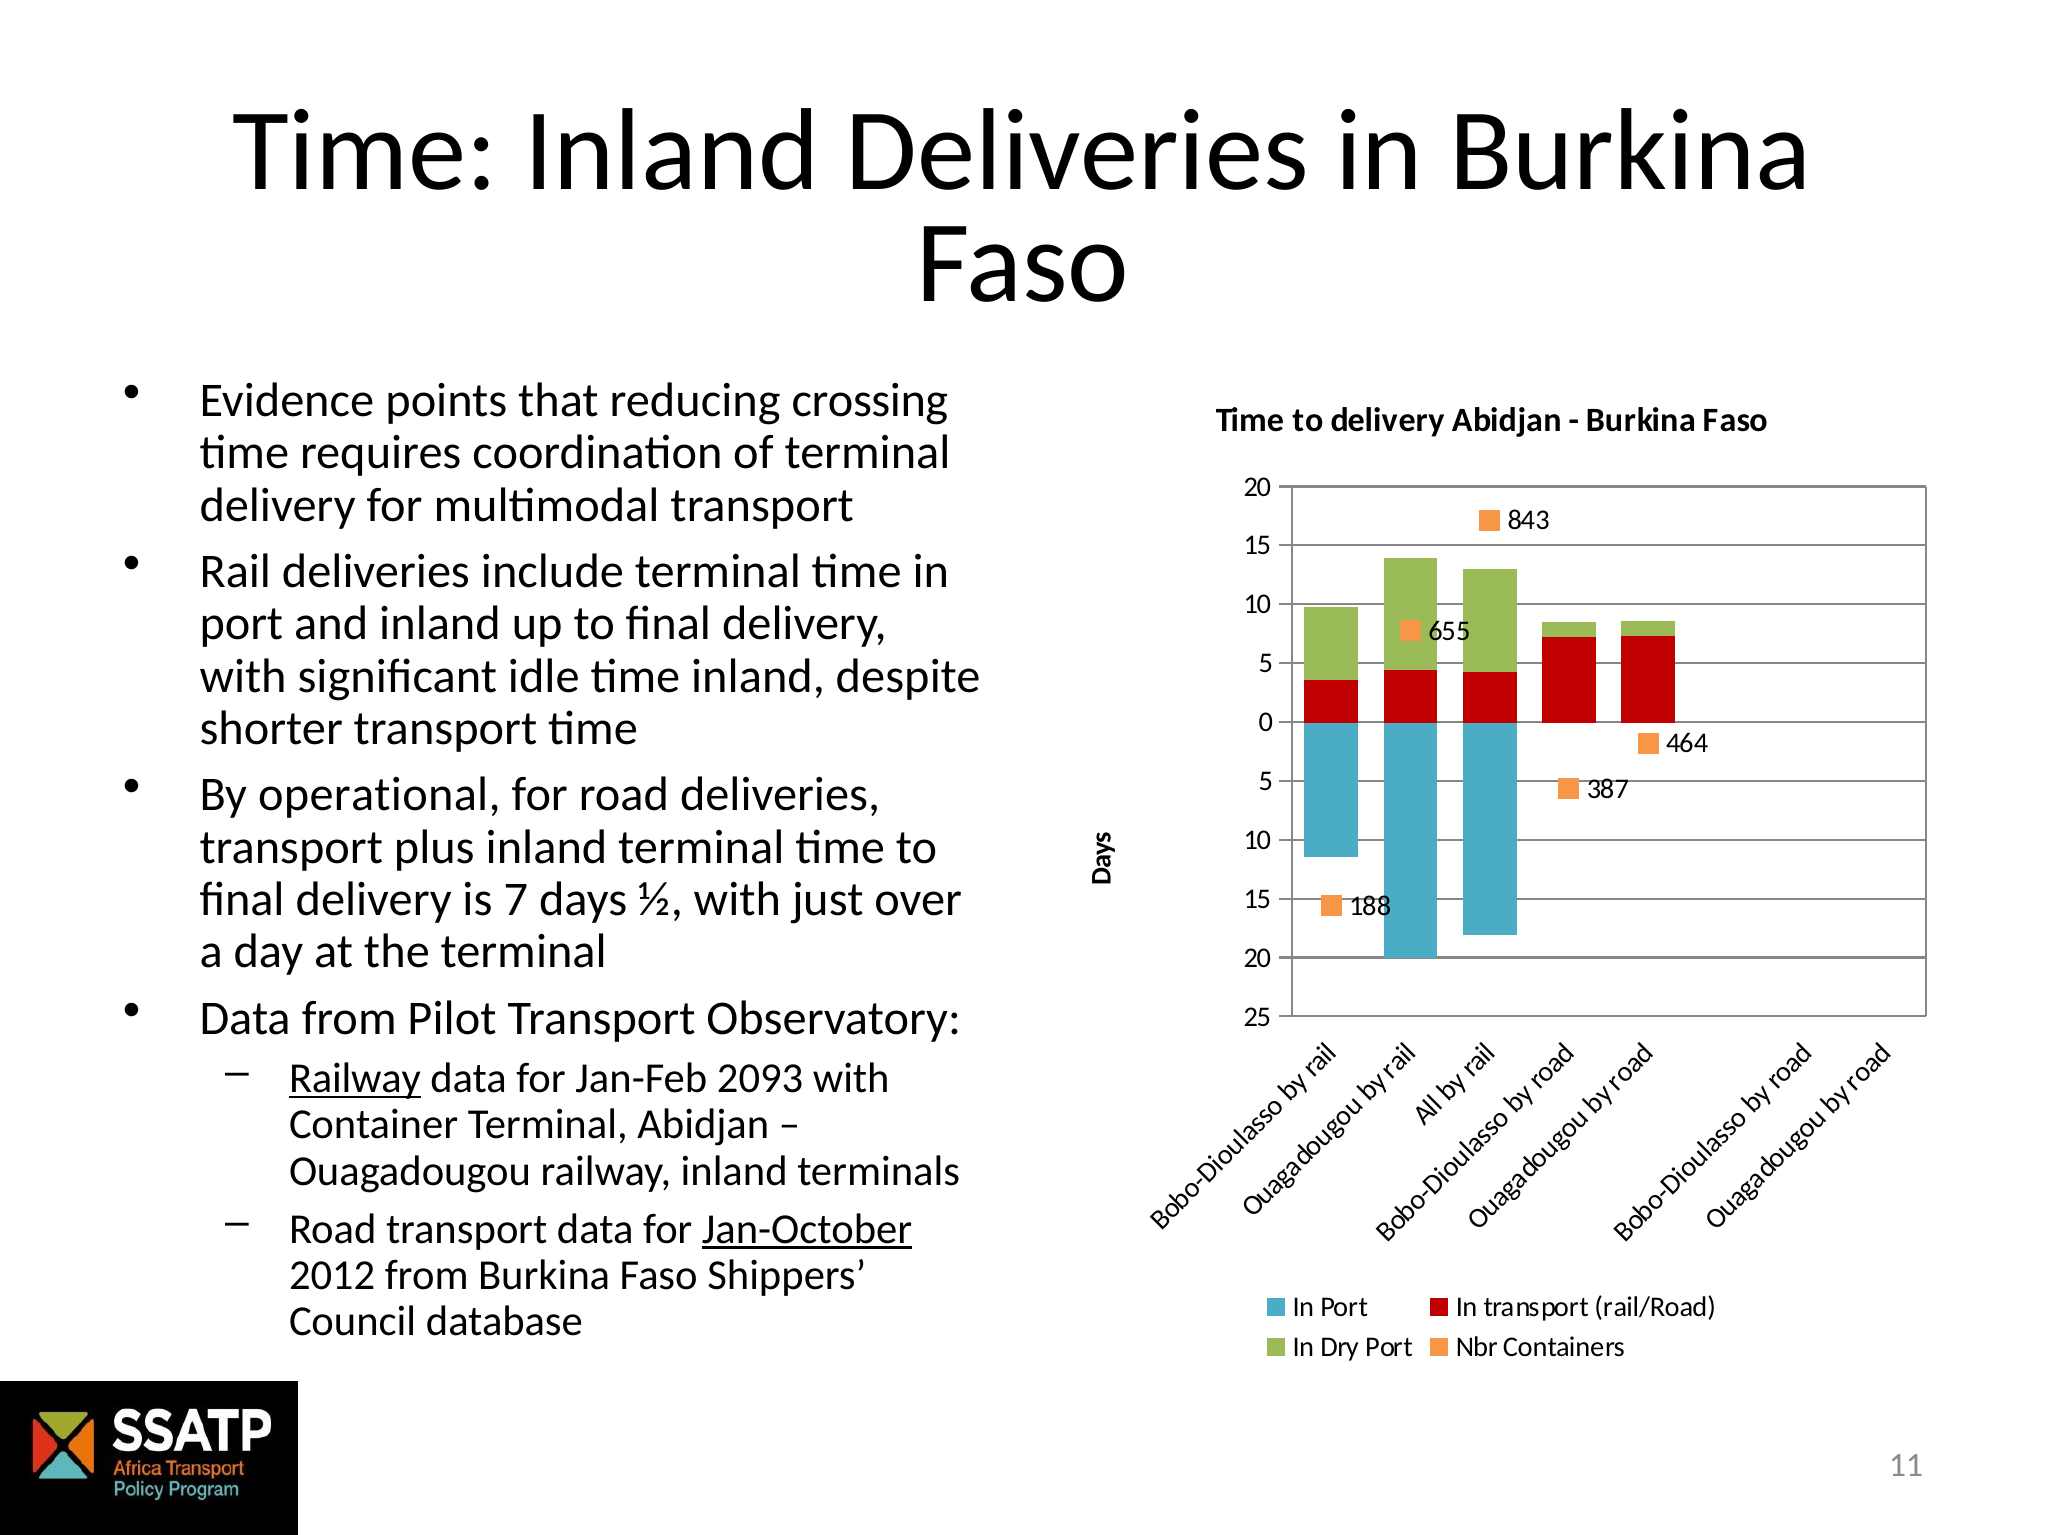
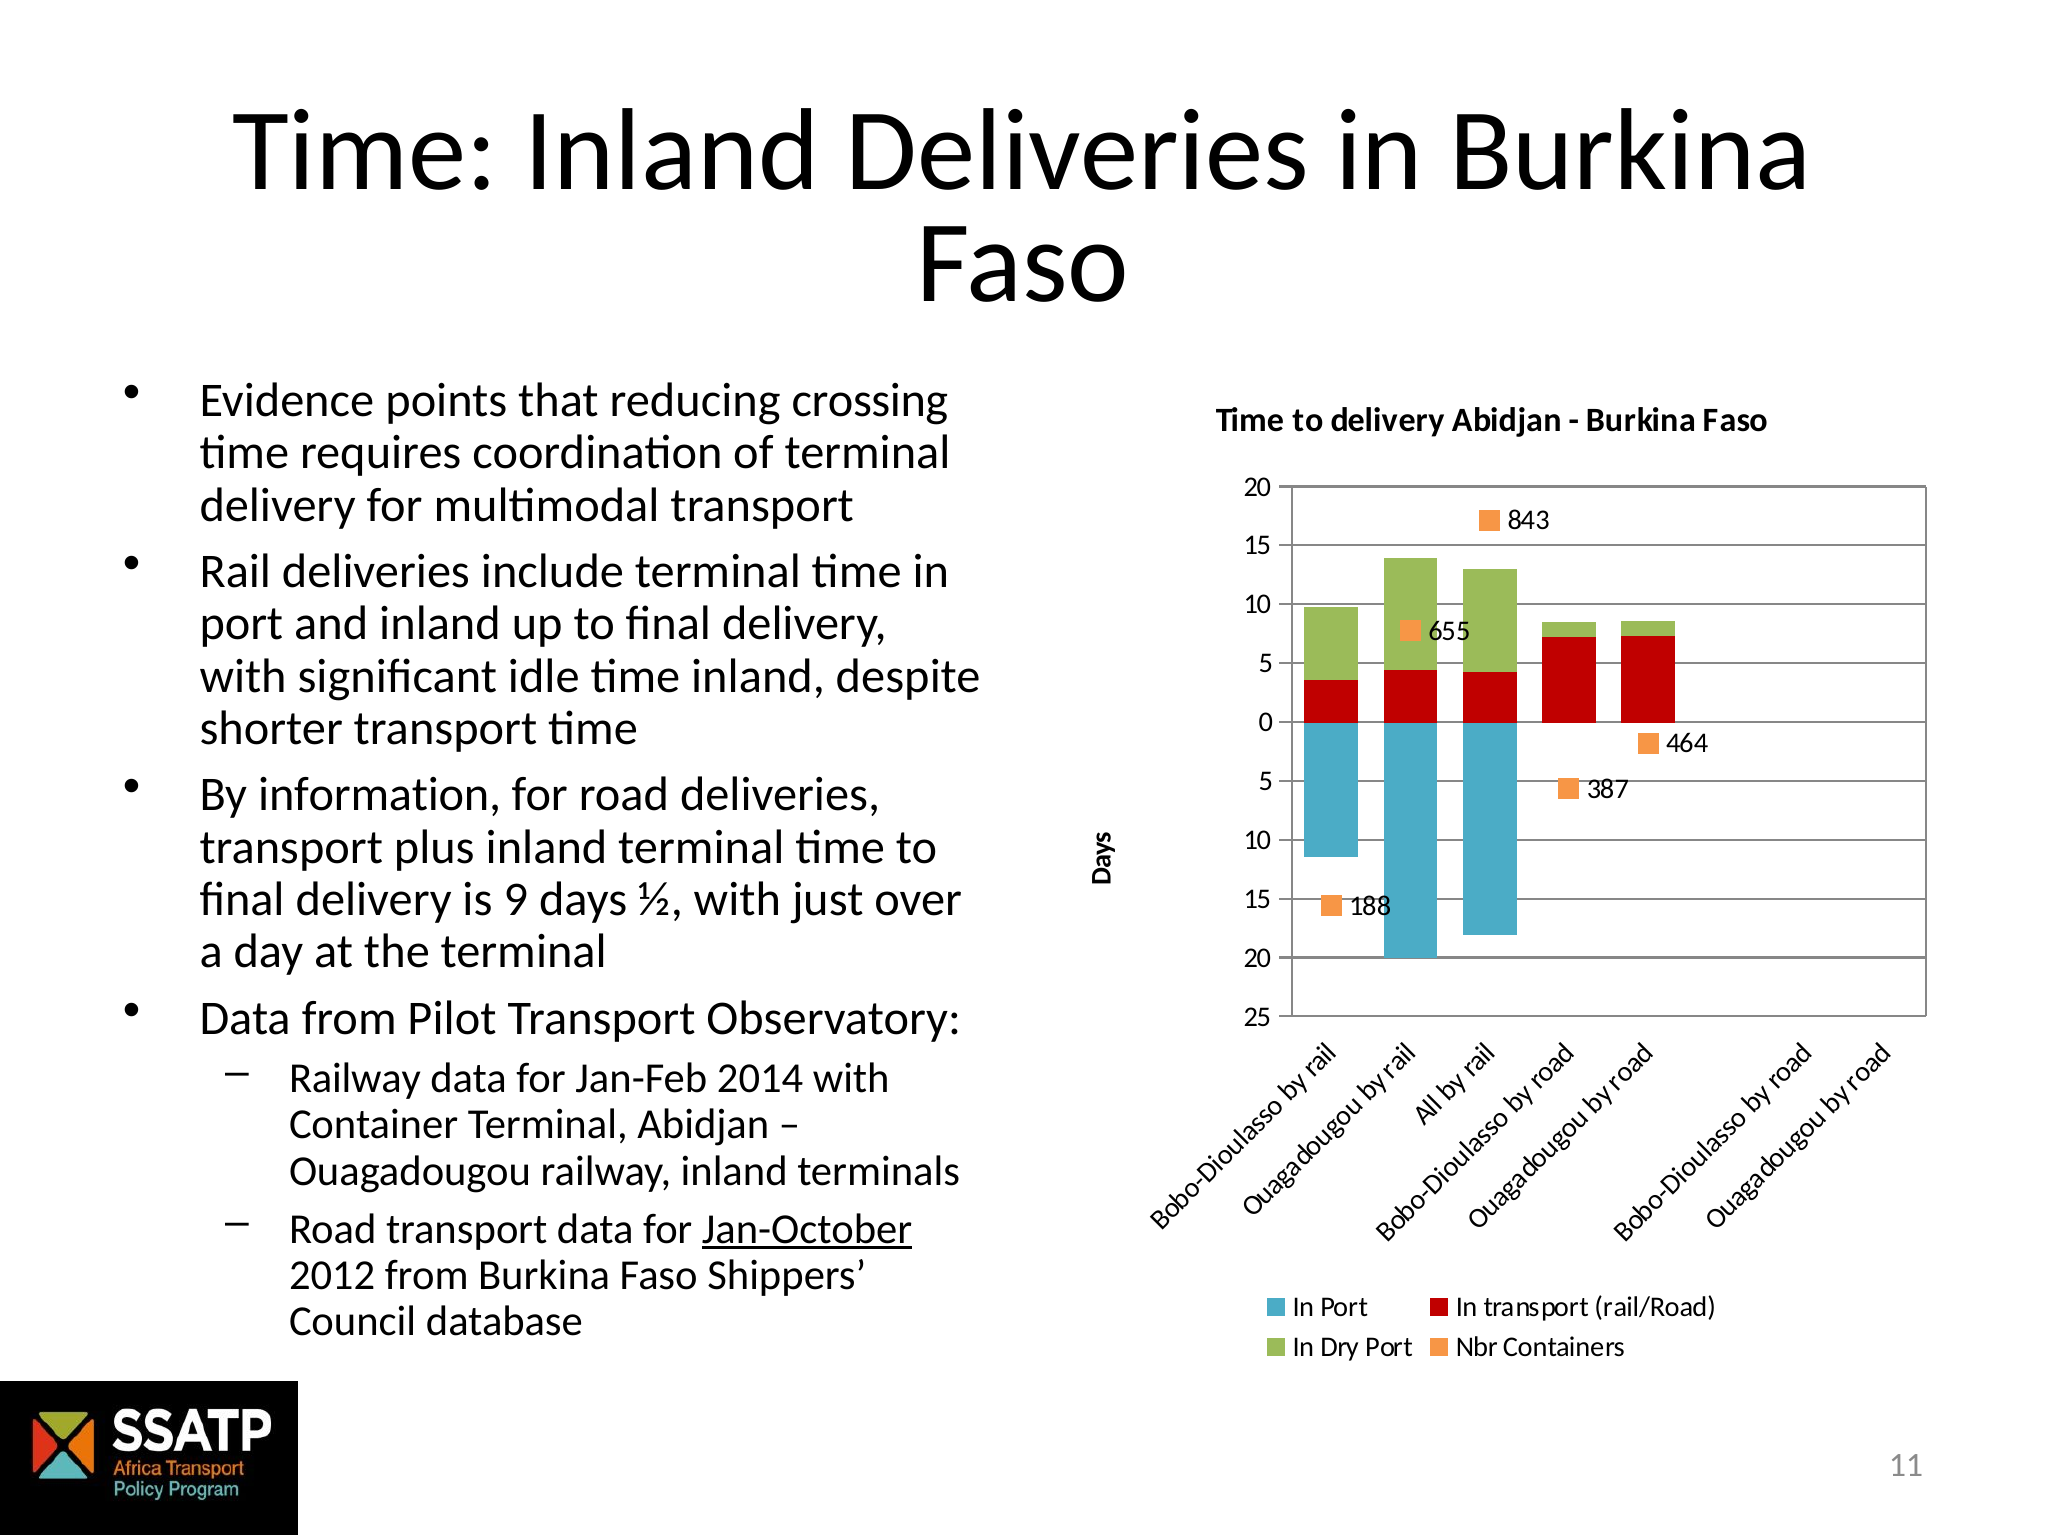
operational: operational -> information
7: 7 -> 9
Railway at (355, 1078) underline: present -> none
2093: 2093 -> 2014
